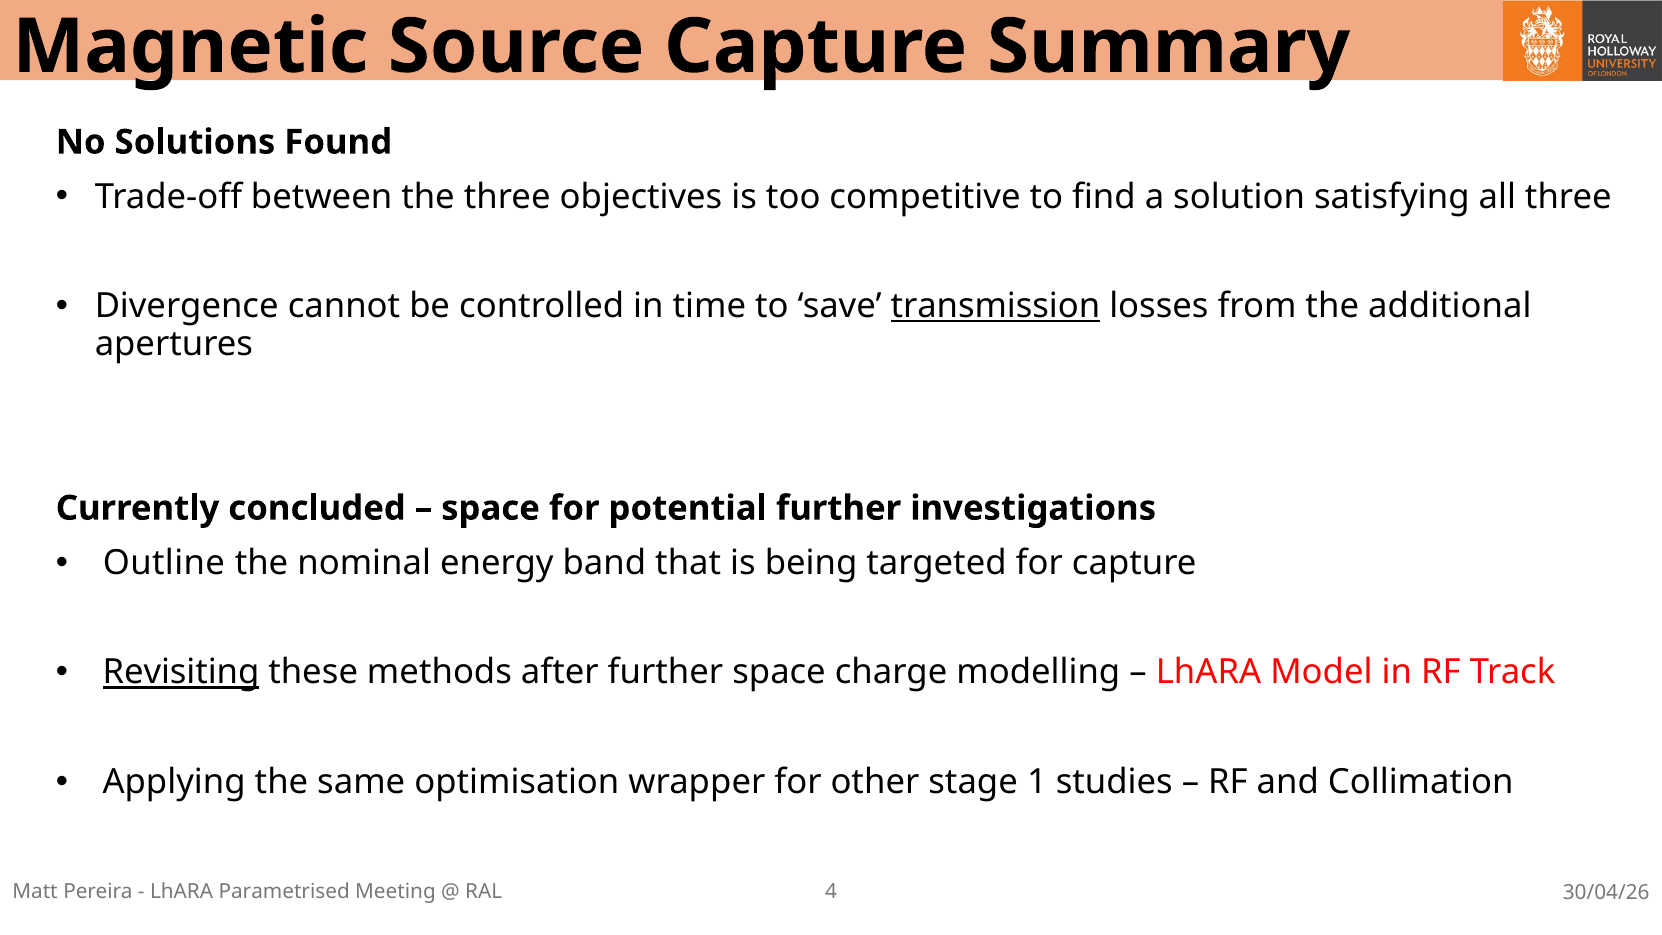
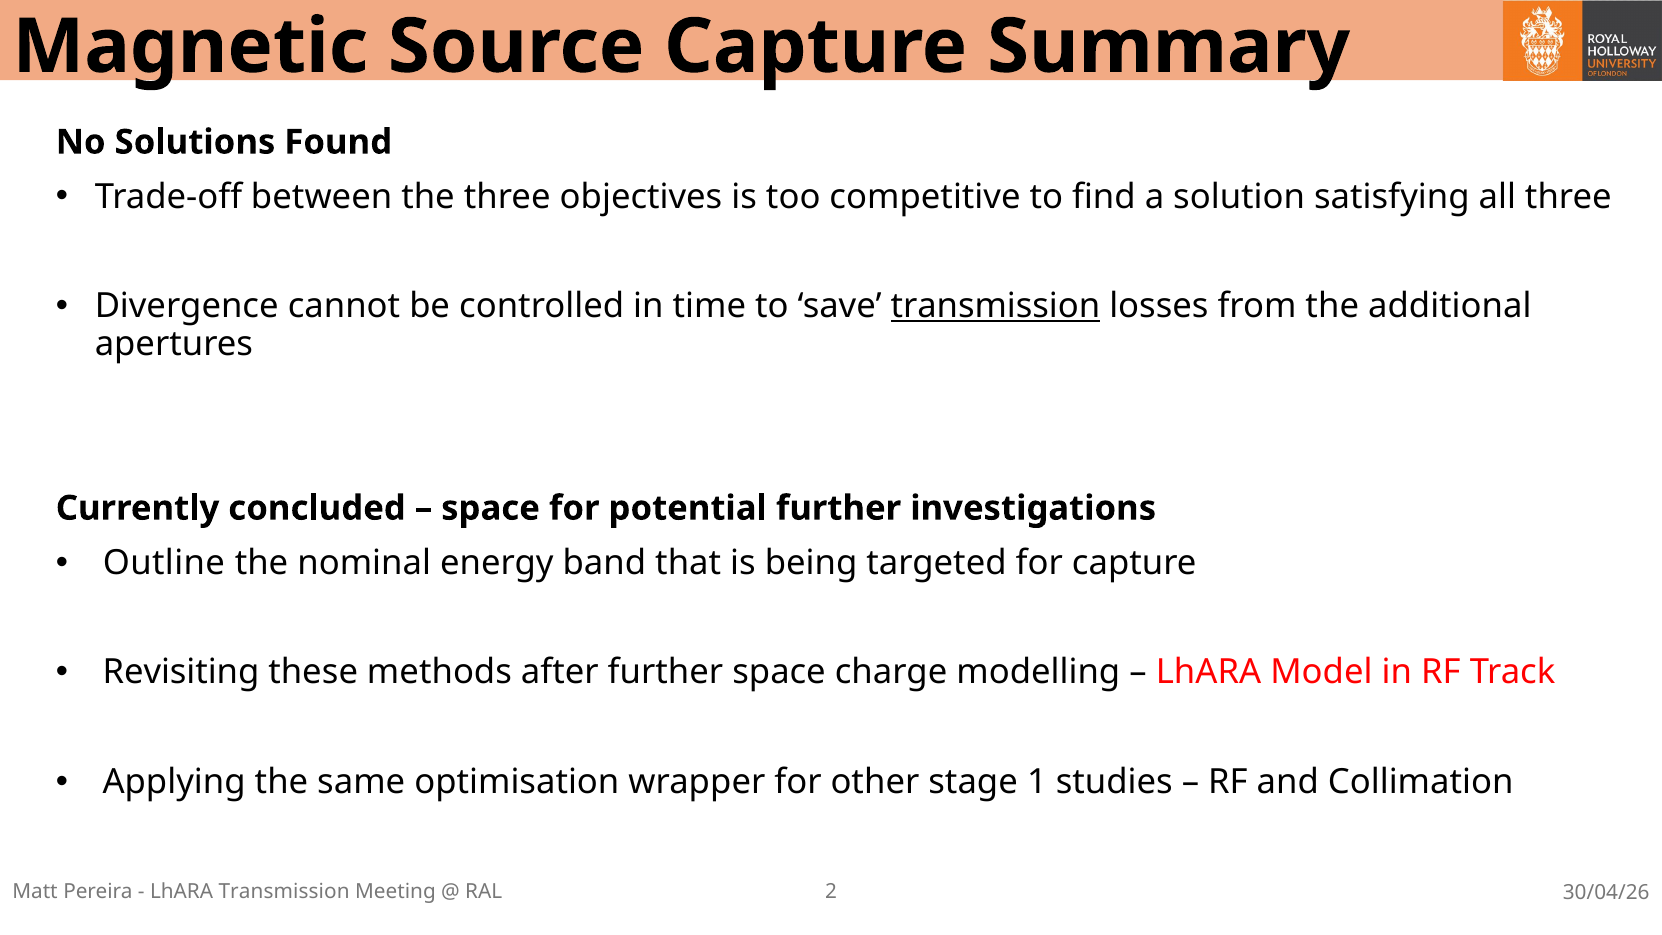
Revisiting underline: present -> none
LhARA Parametrised: Parametrised -> Transmission
4: 4 -> 2
